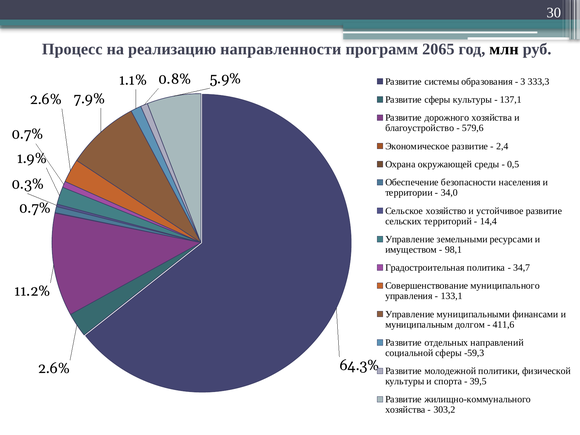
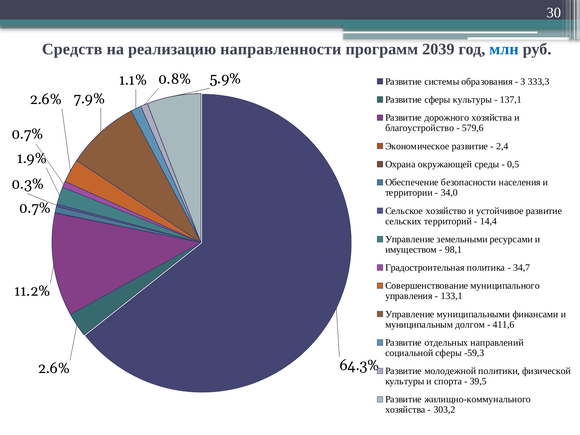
Процесс: Процесс -> Средств
2065: 2065 -> 2039
млн colour: black -> blue
